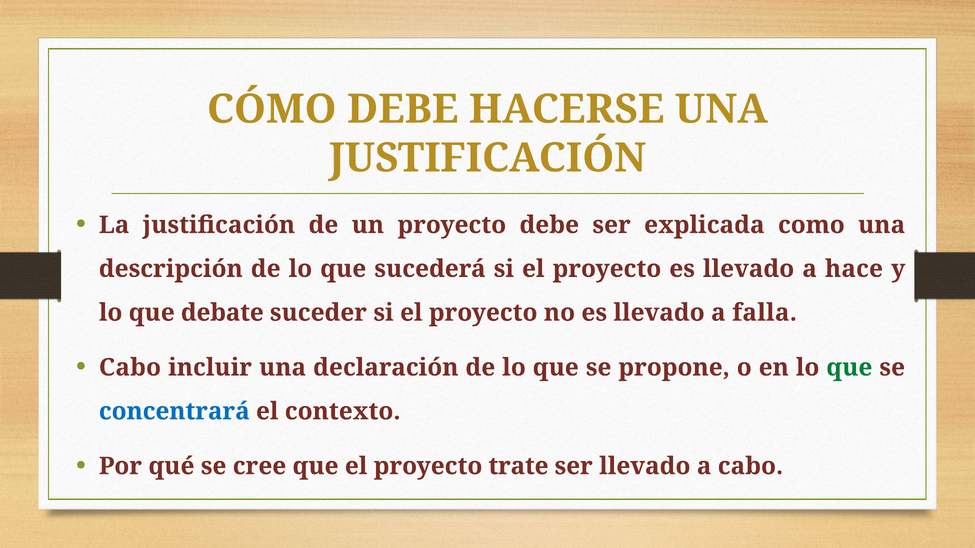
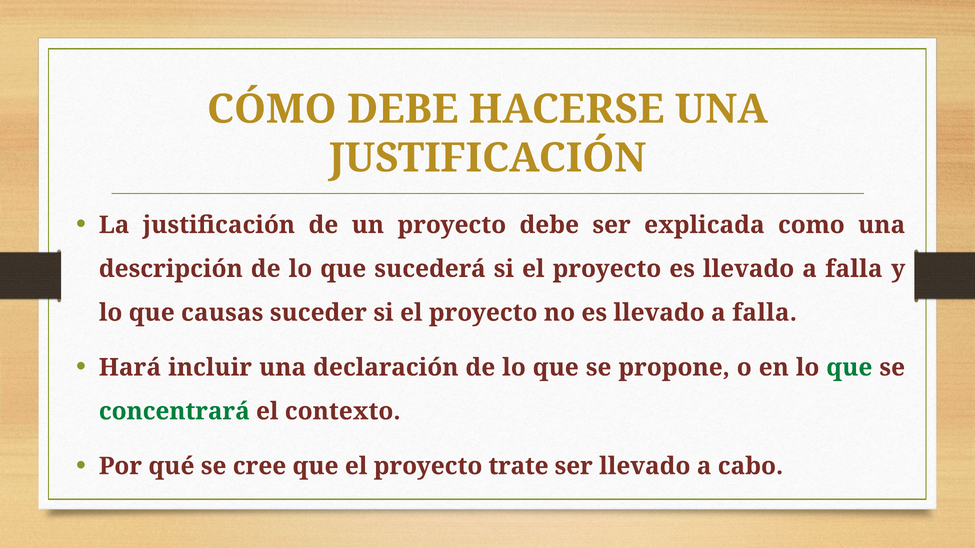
hace at (854, 269): hace -> falla
debate: debate -> causas
Cabo at (130, 368): Cabo -> Hará
concentrará colour: blue -> green
